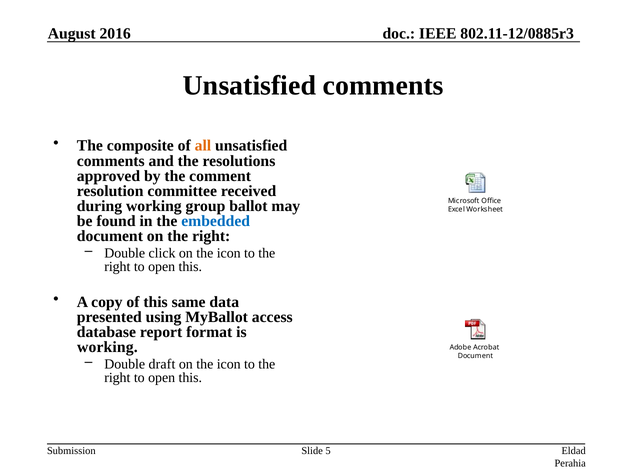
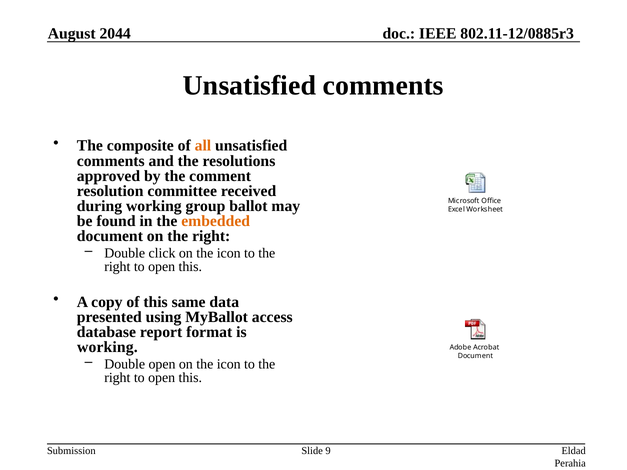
2016: 2016 -> 2044
embedded colour: blue -> orange
Double draft: draft -> open
5: 5 -> 9
